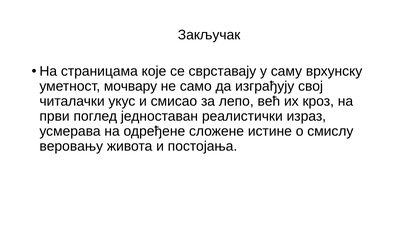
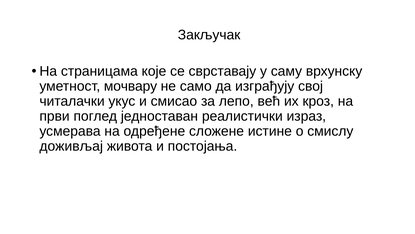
веровању: веровању -> доживљај
